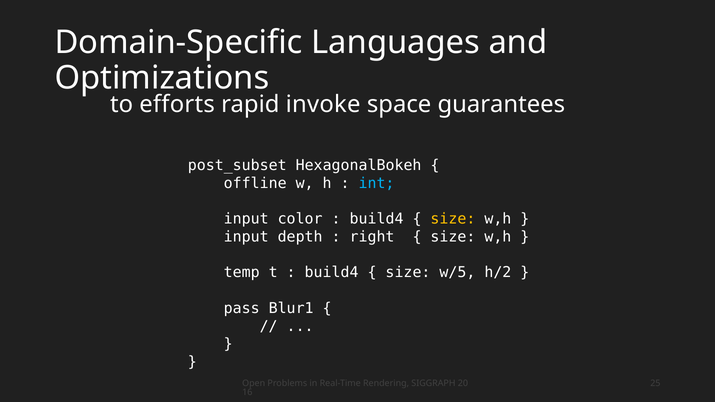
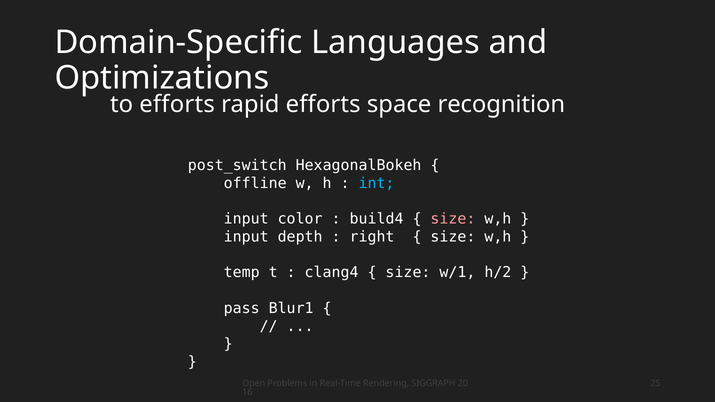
rapid invoke: invoke -> efforts
guarantees: guarantees -> recognition
post_subset: post_subset -> post_switch
size at (453, 219) colour: yellow -> pink
build4 at (332, 273): build4 -> clang4
w/5: w/5 -> w/1
